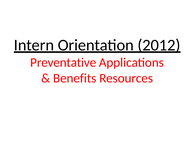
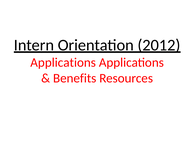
Preventative at (63, 63): Preventative -> Applications
